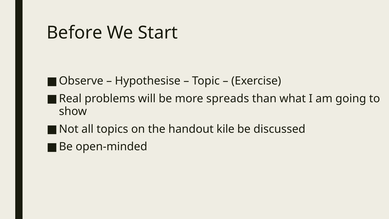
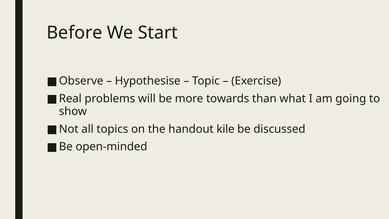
spreads: spreads -> towards
